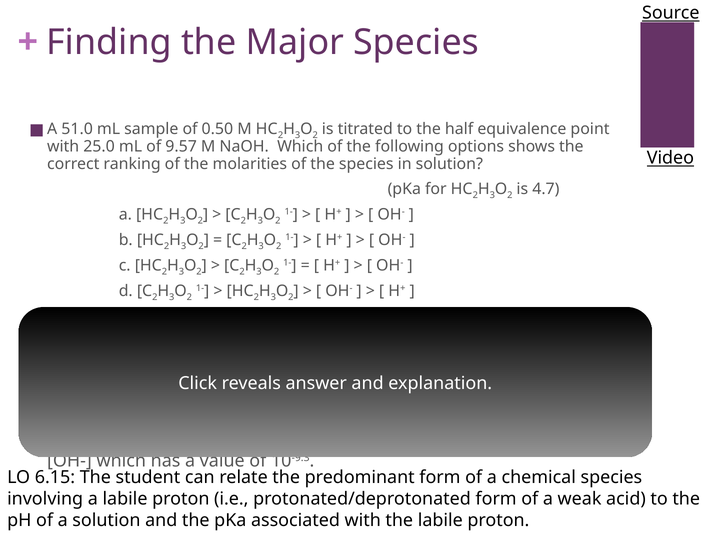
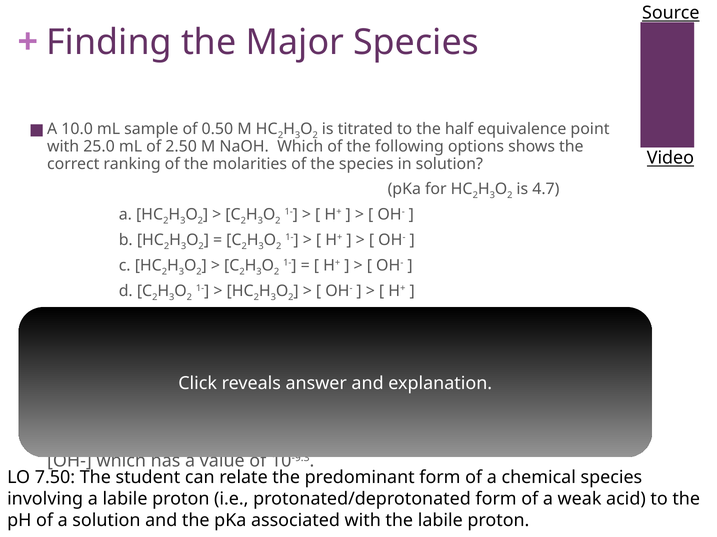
51.0: 51.0 -> 10.0
9.57: 9.57 -> 2.50
6.15: 6.15 -> 7.50
